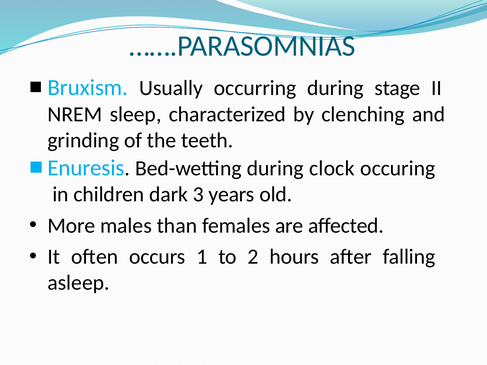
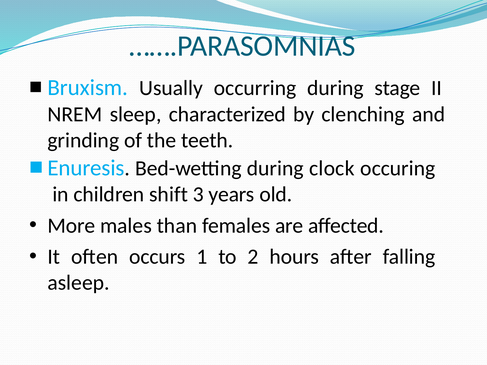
dark: dark -> shift
